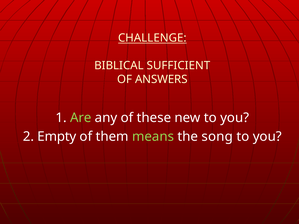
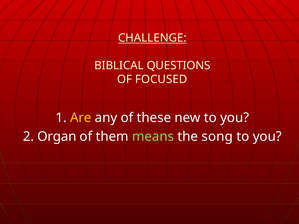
SUFFICIENT: SUFFICIENT -> QUESTIONS
ANSWERS: ANSWERS -> FOCUSED
Are colour: light green -> yellow
Empty: Empty -> Organ
